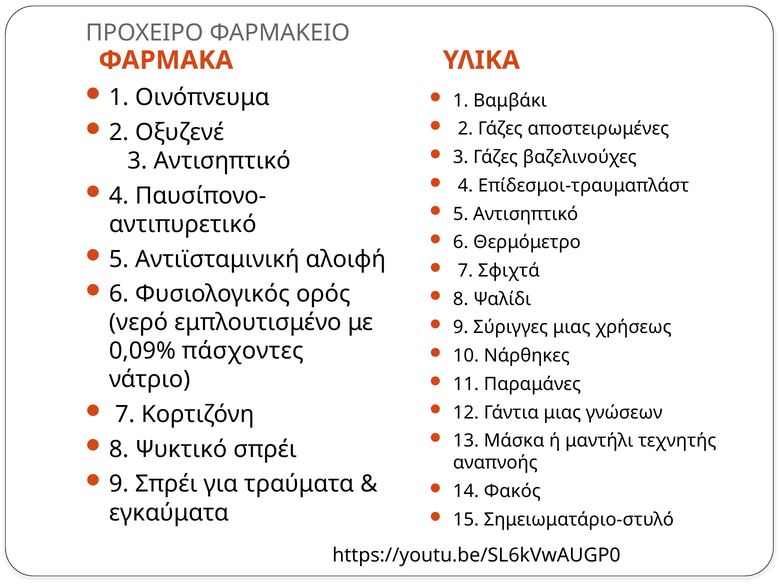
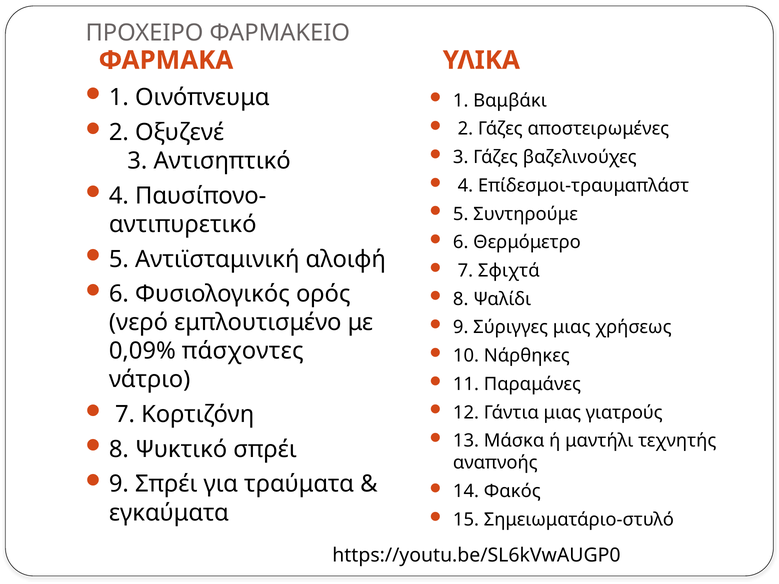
5 Αντισηπτικό: Αντισηπτικό -> Συντηρούμε
γνώσεων: γνώσεων -> γιατρούς
